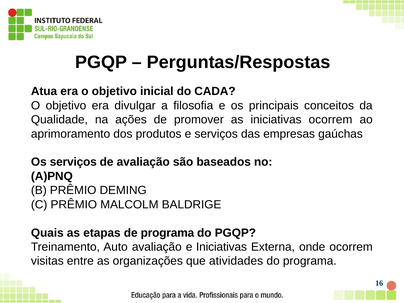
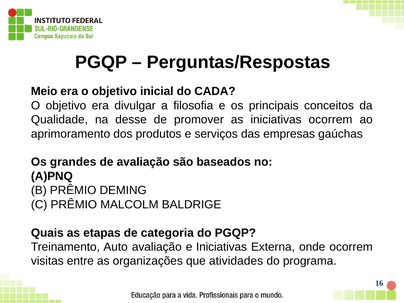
Atua: Atua -> Meio
ações: ações -> desse
Os serviços: serviços -> grandes
de programa: programa -> categoria
